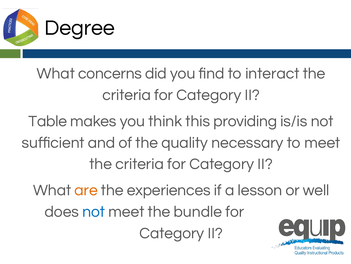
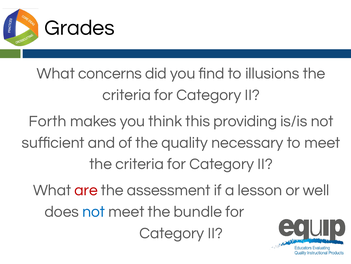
Degree: Degree -> Grades
interact: interact -> illusions
Table: Table -> Forth
are colour: orange -> red
experiences: experiences -> assessment
